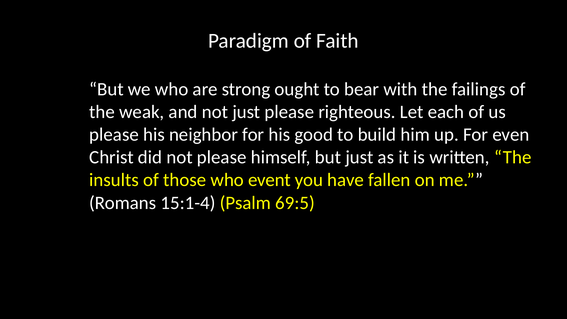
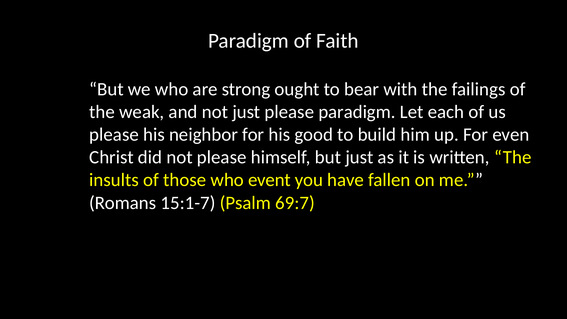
please righteous: righteous -> paradigm
15:1-4: 15:1-4 -> 15:1-7
69:5: 69:5 -> 69:7
